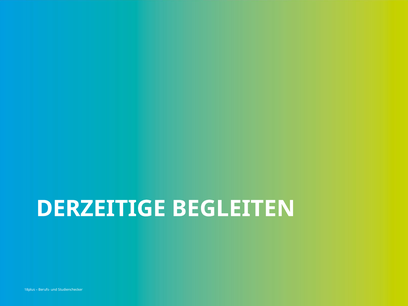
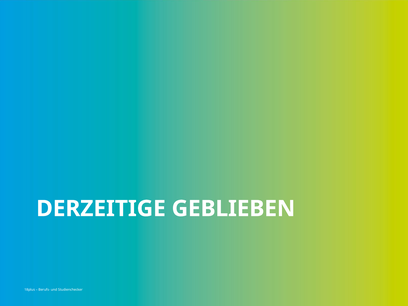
BEGLEITEN: BEGLEITEN -> GEBLIEBEN
